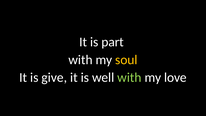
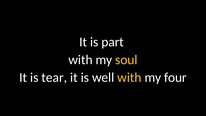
give: give -> tear
with at (129, 77) colour: light green -> yellow
love: love -> four
